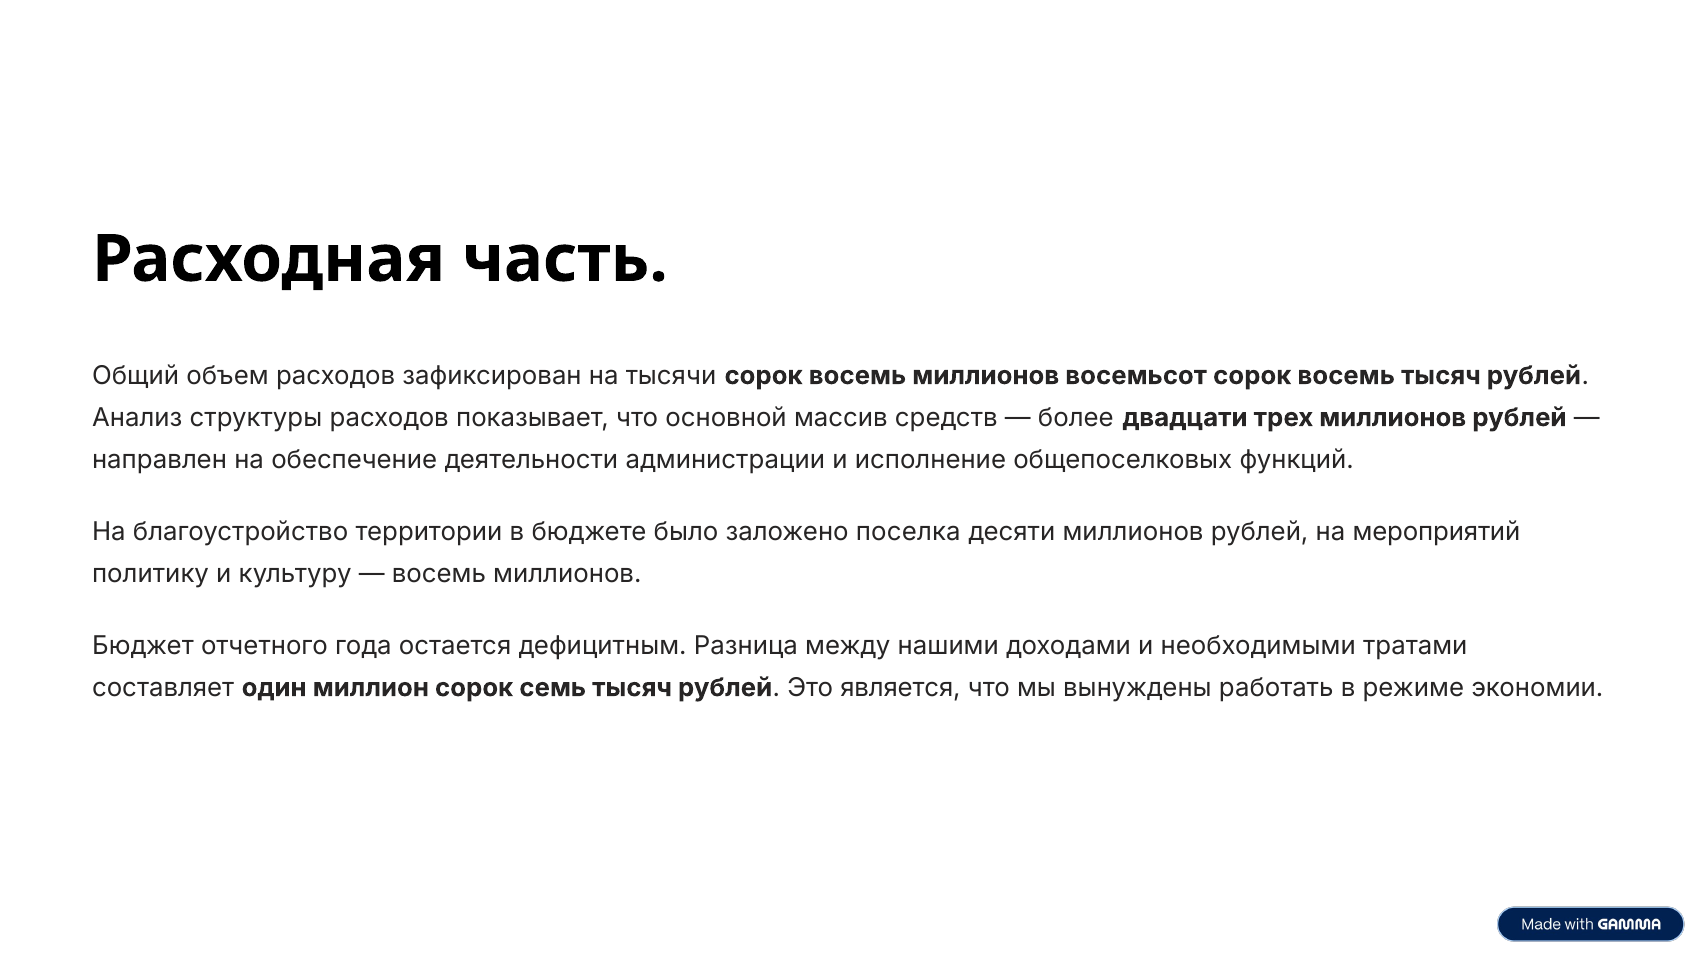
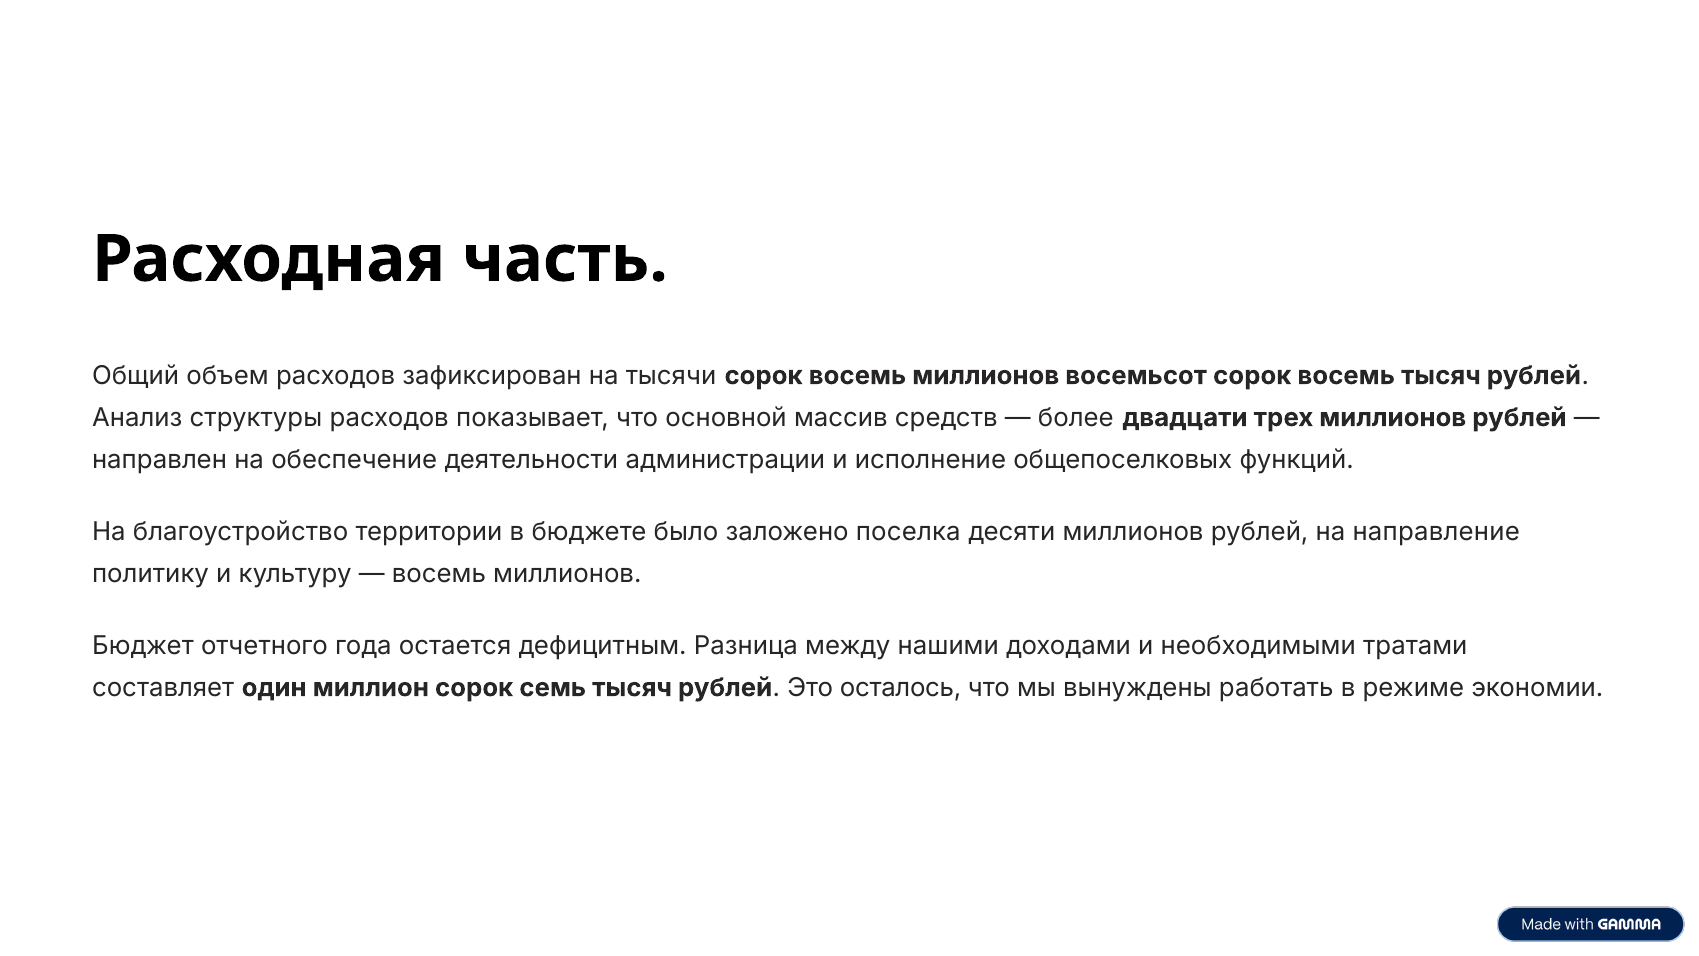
мероприятий: мероприятий -> направление
является: является -> осталось
